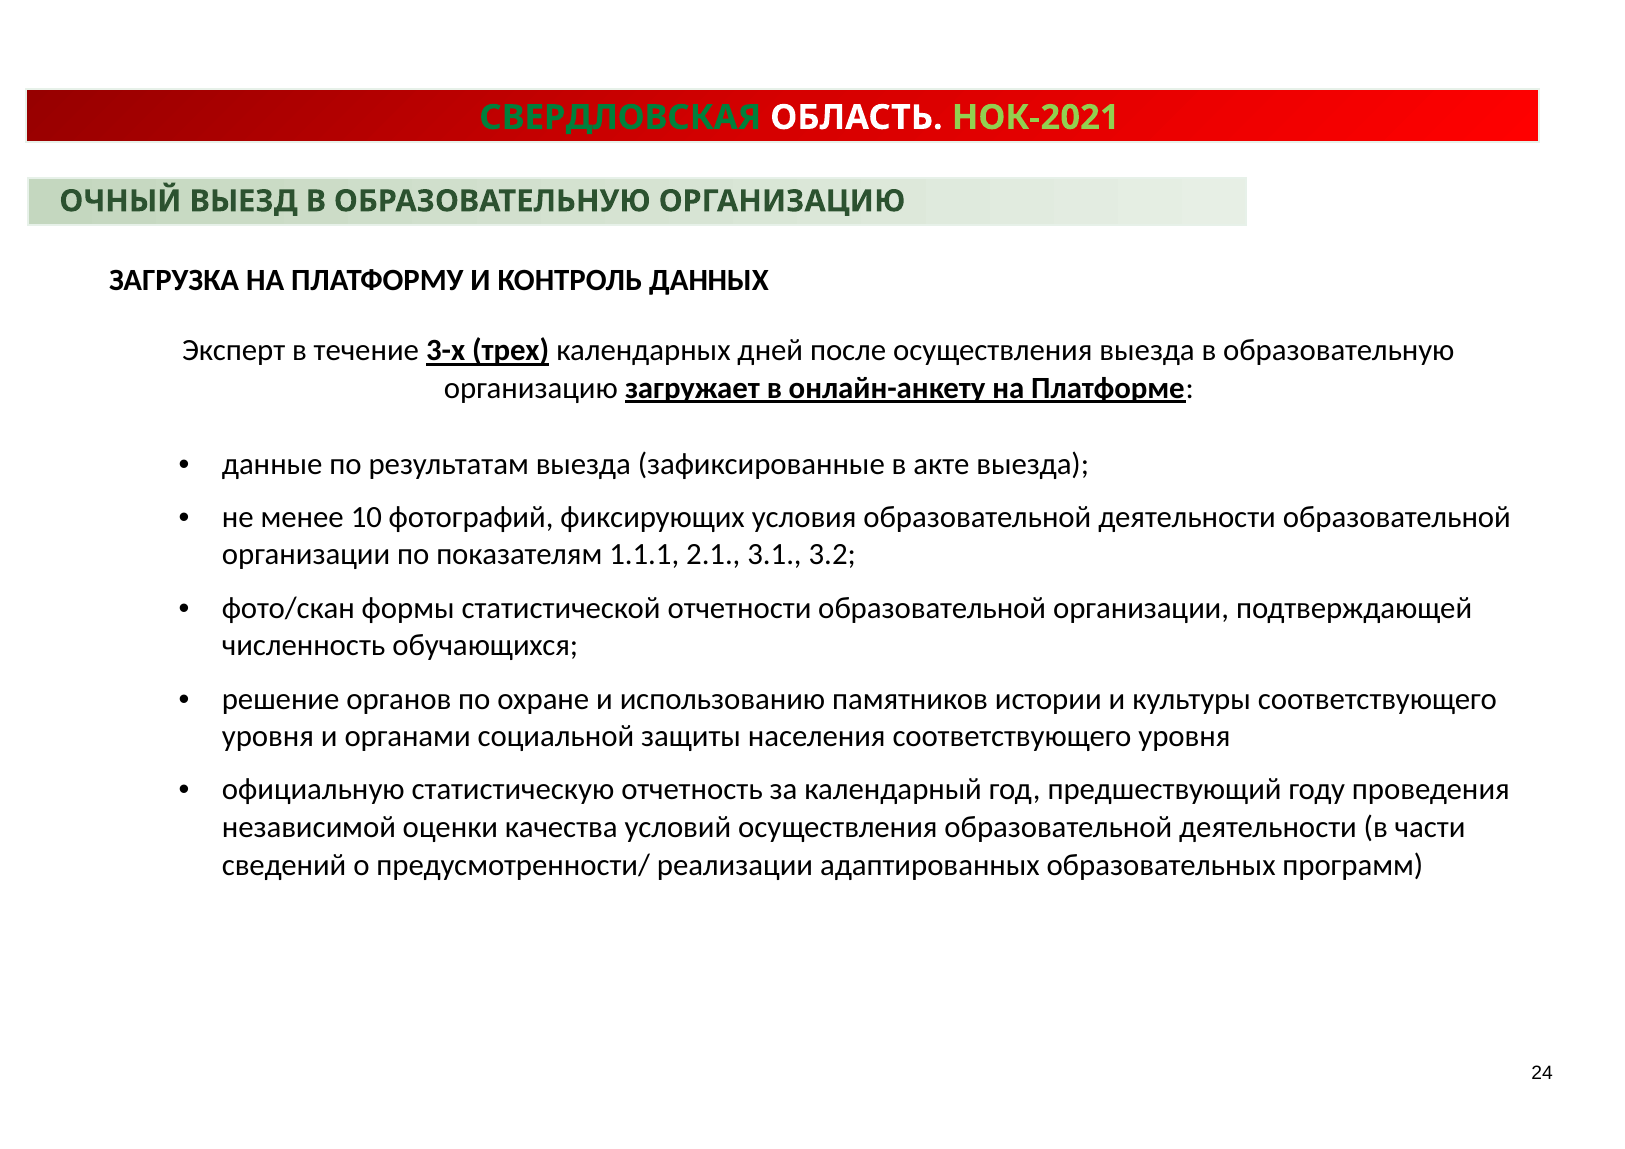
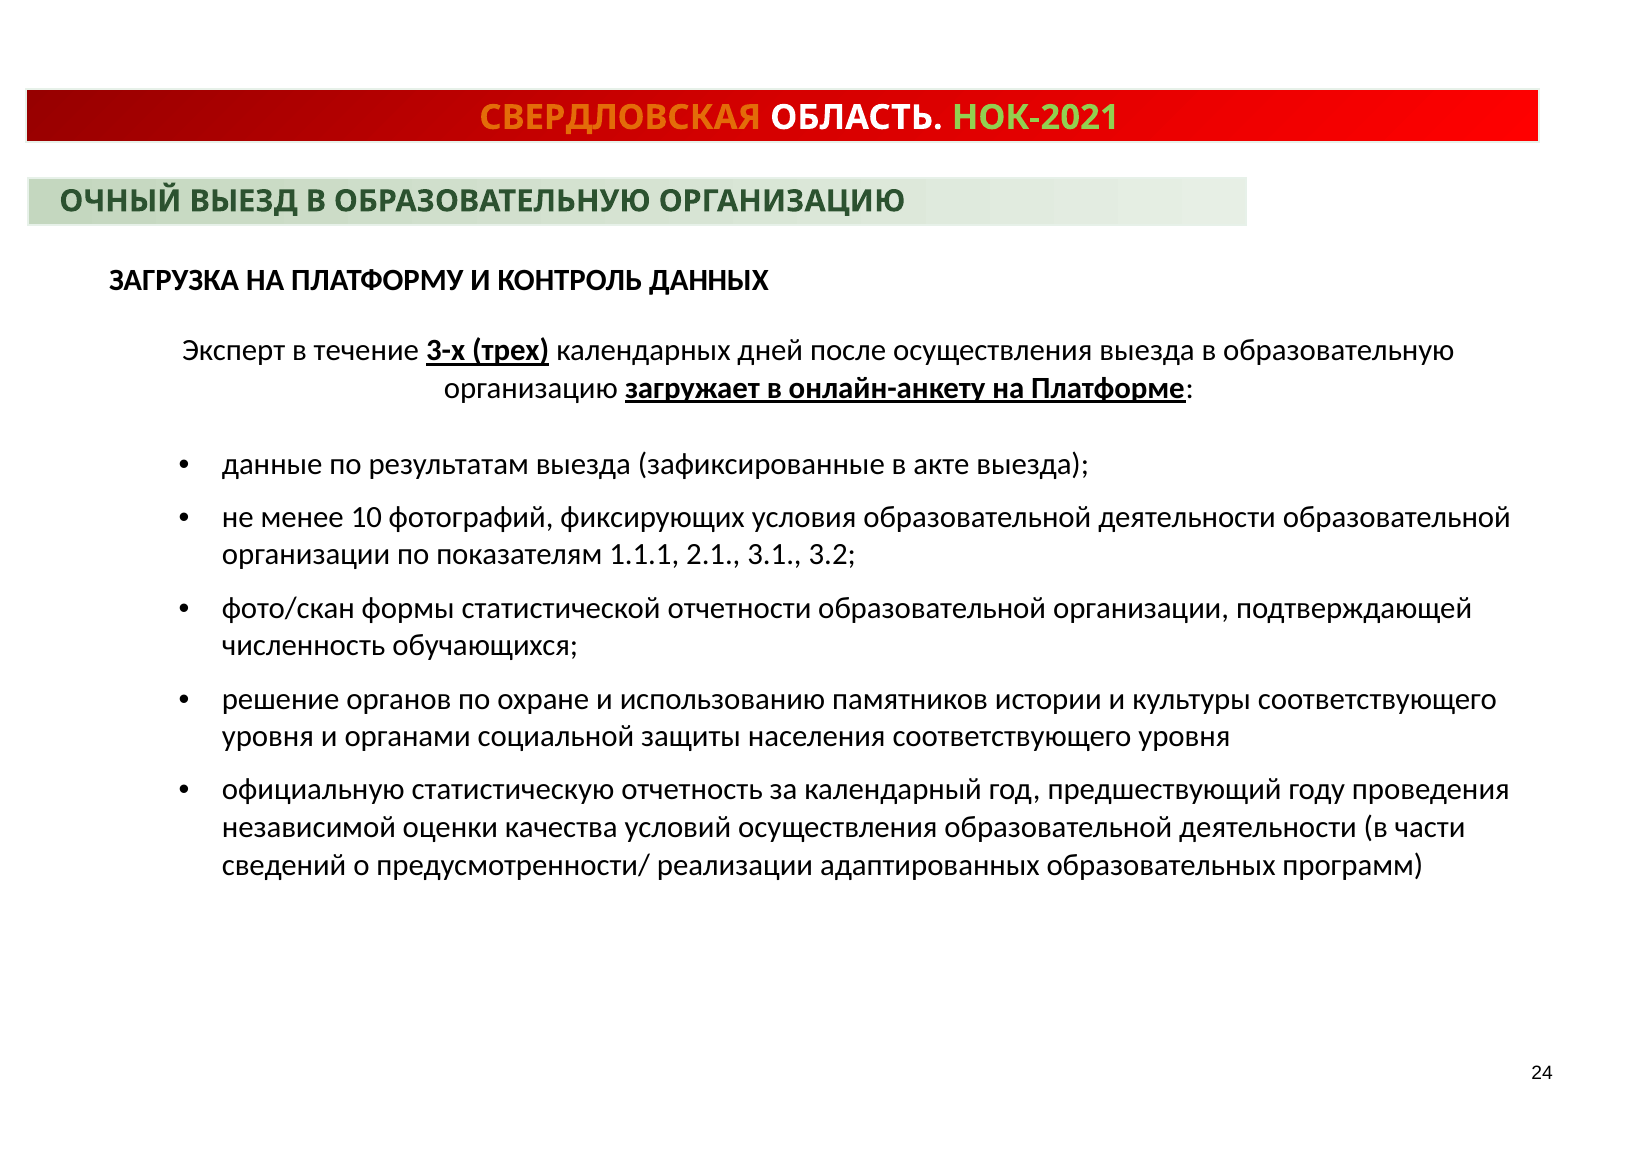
СВЕРДЛОВСКАЯ colour: green -> orange
